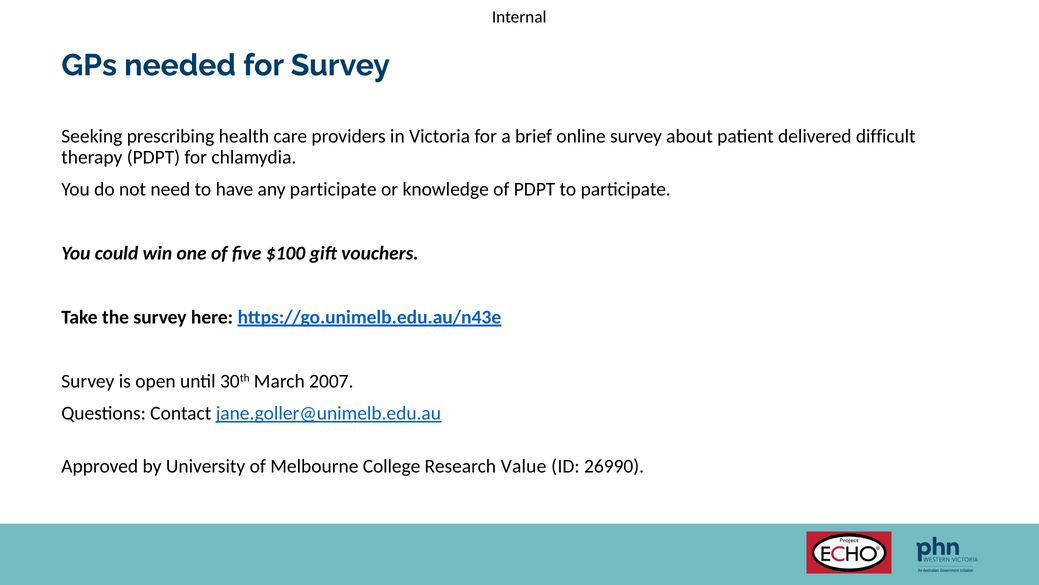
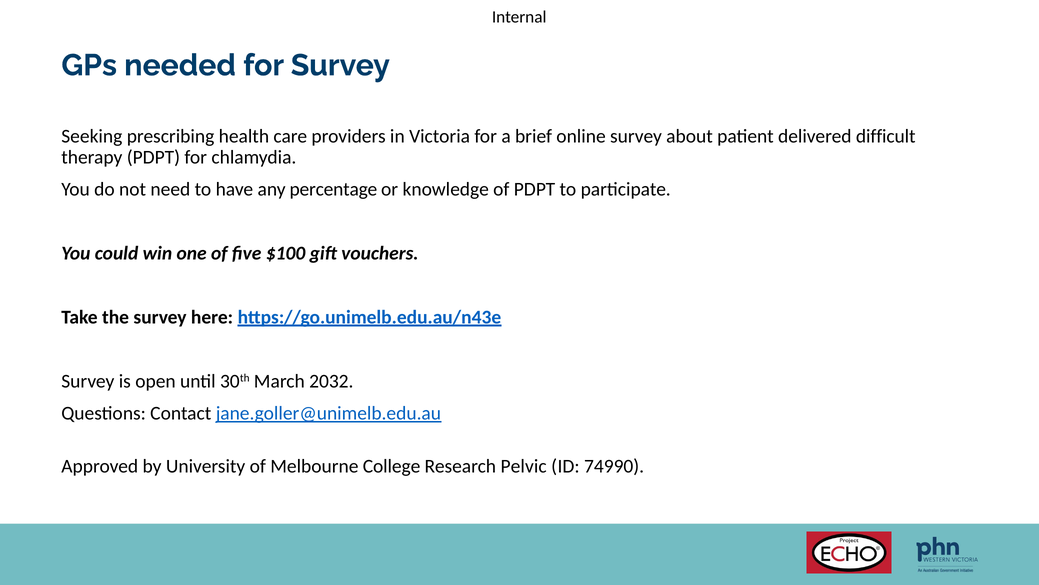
any participate: participate -> percentage
2007: 2007 -> 2032
Value: Value -> Pelvic
26990: 26990 -> 74990
